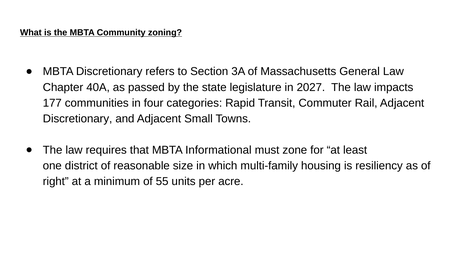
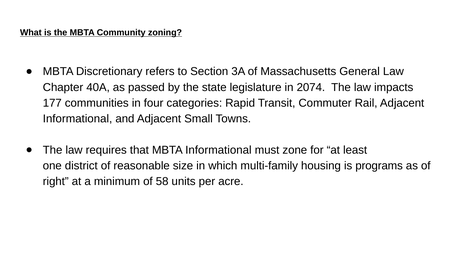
2027: 2027 -> 2074
Discretionary at (78, 119): Discretionary -> Informational
resiliency: resiliency -> programs
55: 55 -> 58
